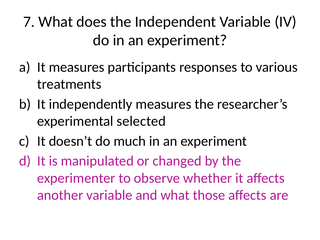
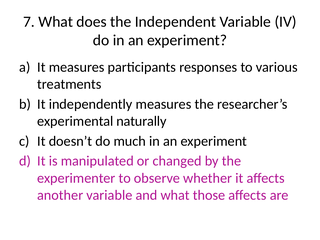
selected: selected -> naturally
